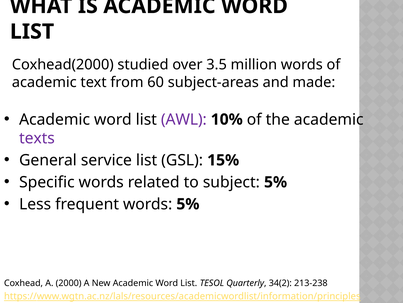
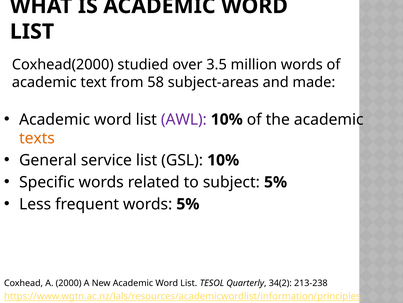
60: 60 -> 58
texts colour: purple -> orange
GSL 15%: 15% -> 10%
